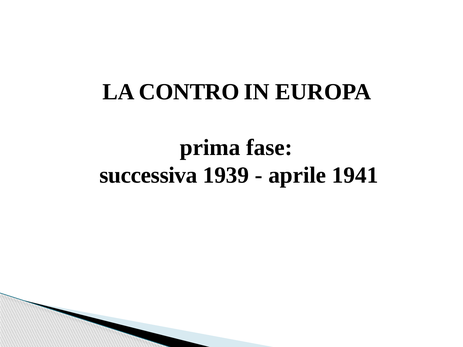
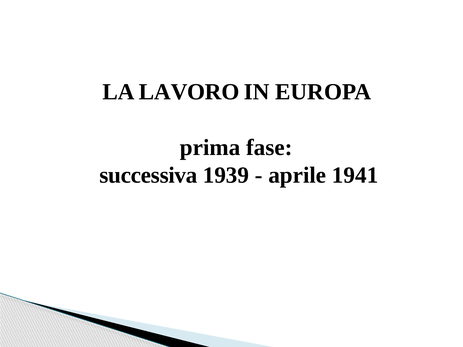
CONTRO: CONTRO -> LAVORO
